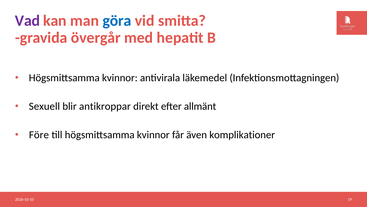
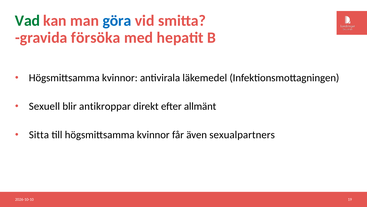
Vad colour: purple -> green
övergår: övergår -> försöka
Före: Före -> Sitta
komplikationer: komplikationer -> sexualpartners
